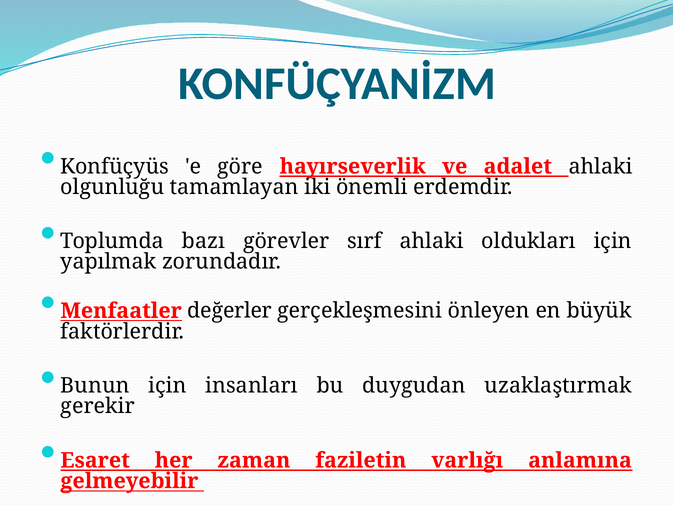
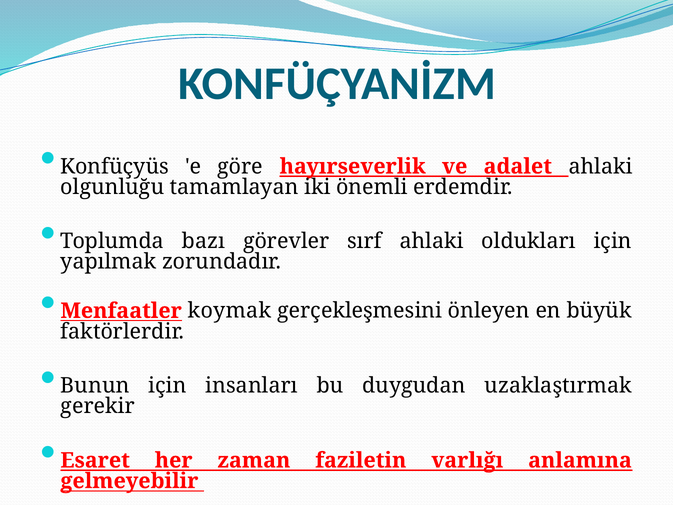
değerler: değerler -> koymak
